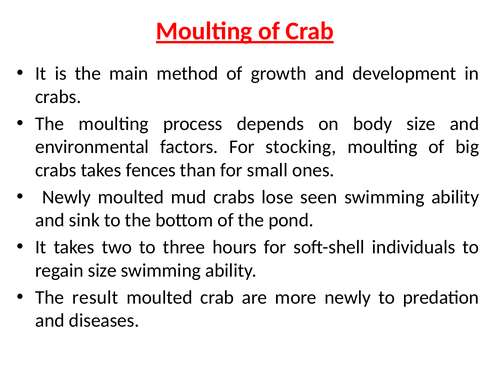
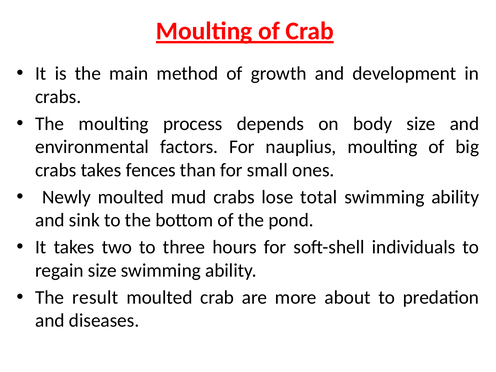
stocking: stocking -> nauplius
seen: seen -> total
more newly: newly -> about
